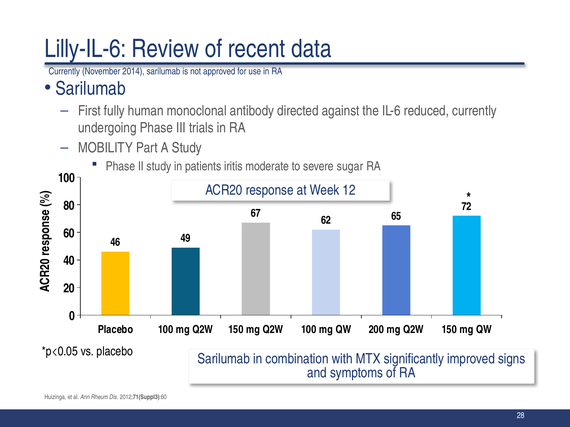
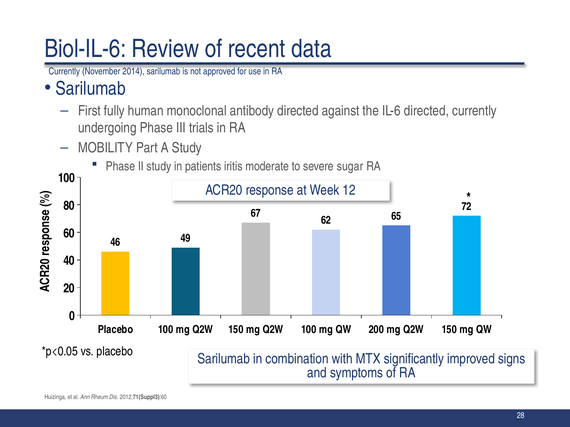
Lilly-IL-6: Lilly-IL-6 -> Biol-IL-6
IL-6 reduced: reduced -> directed
